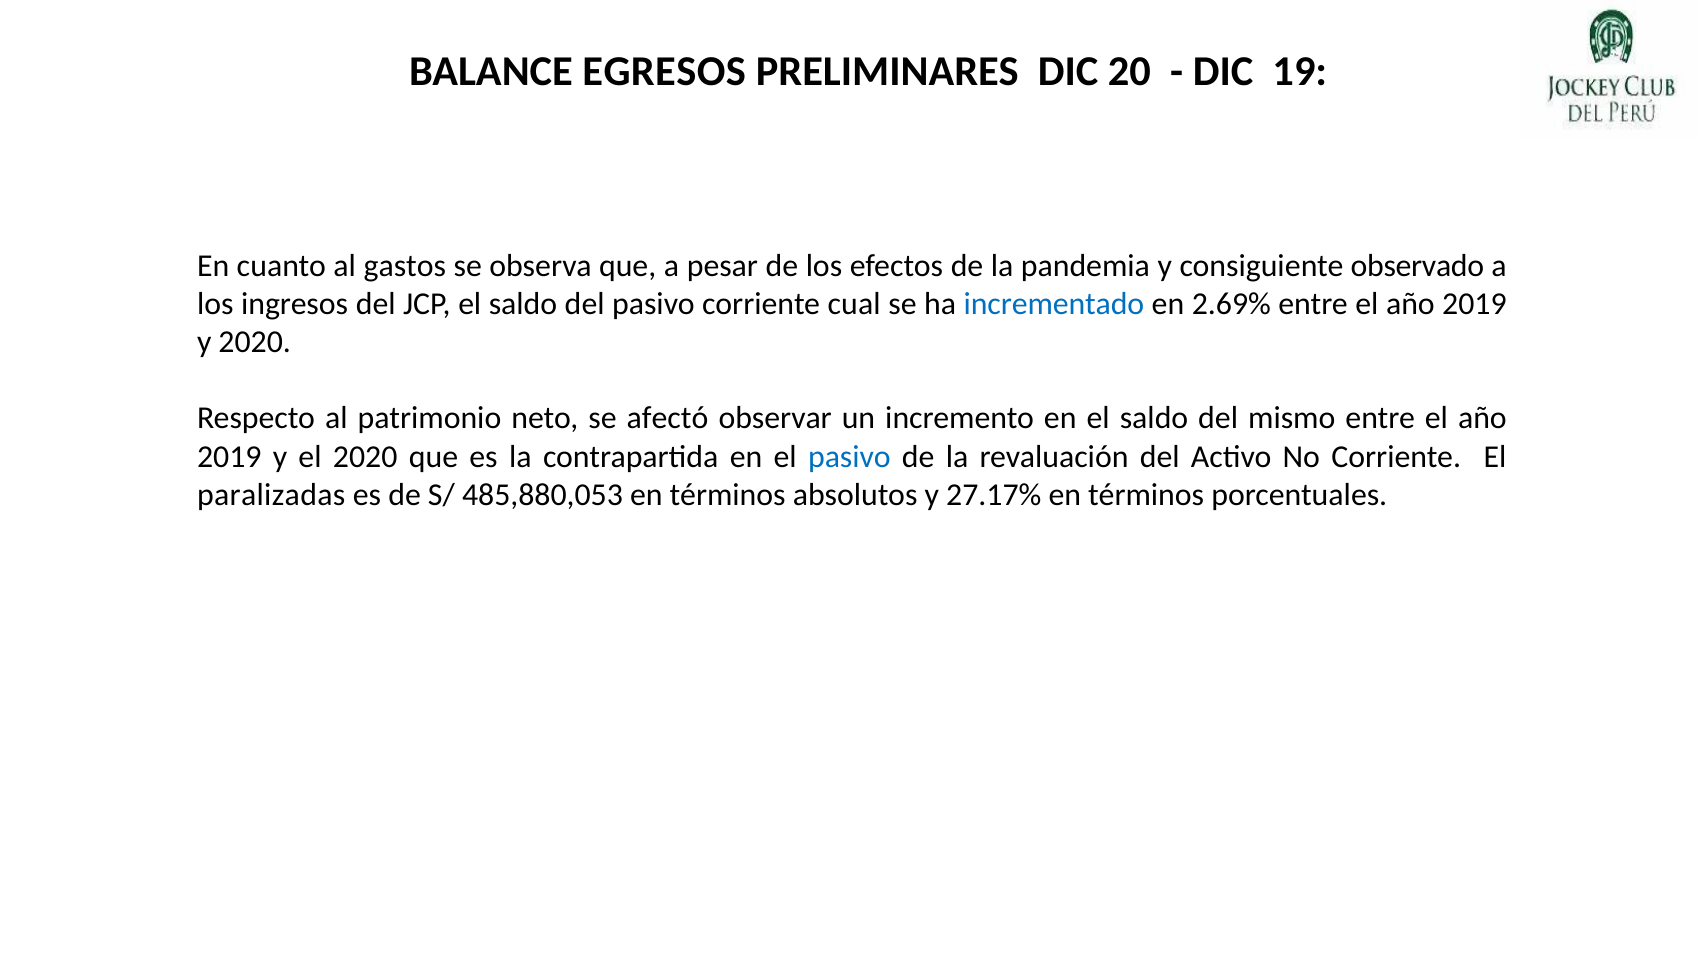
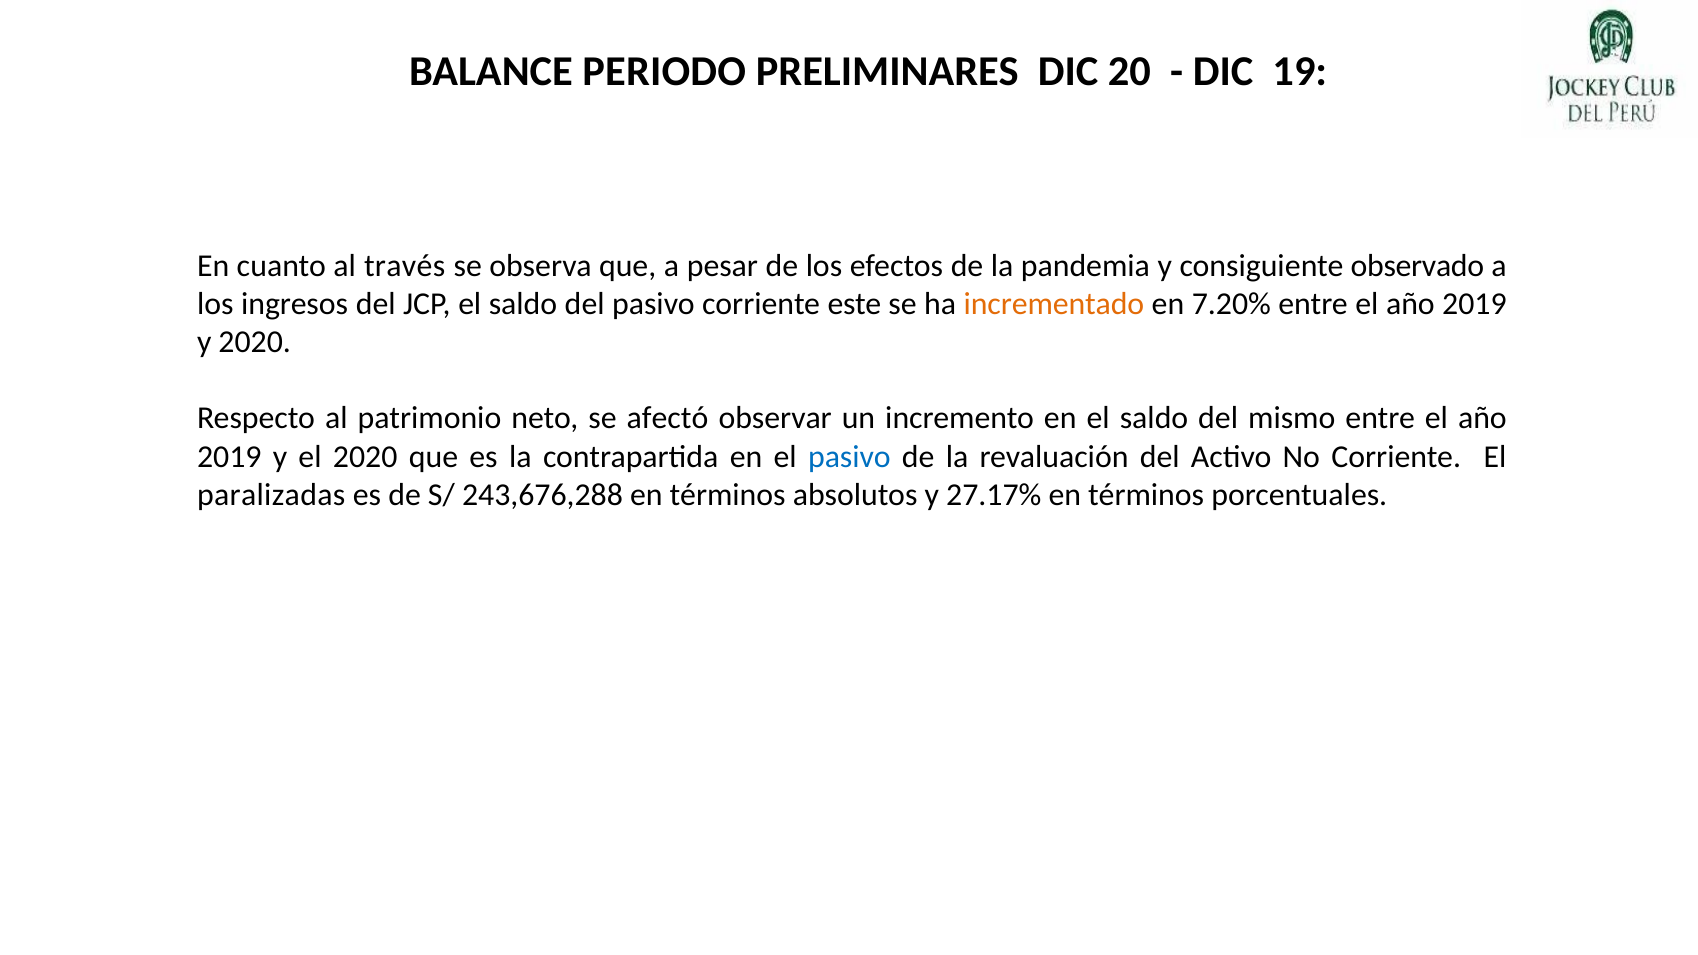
EGRESOS: EGRESOS -> PERIODO
gastos: gastos -> través
cual: cual -> este
incrementado colour: blue -> orange
2.69%: 2.69% -> 7.20%
485,880,053: 485,880,053 -> 243,676,288
